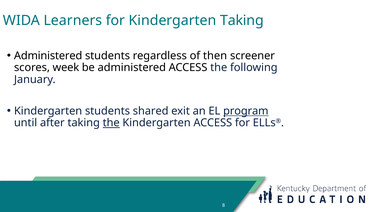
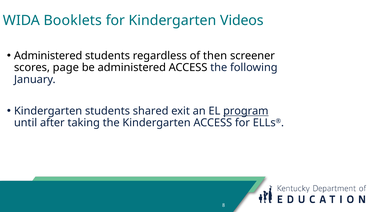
Learners: Learners -> Booklets
Kindergarten Taking: Taking -> Videos
week: week -> page
the at (111, 123) underline: present -> none
